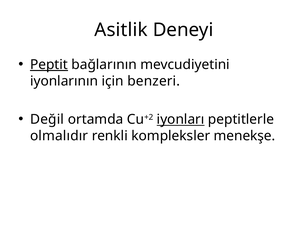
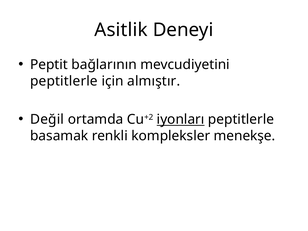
Peptit underline: present -> none
iyonlarının at (64, 81): iyonlarının -> peptitlerle
benzeri: benzeri -> almıştır
olmalıdır: olmalıdır -> basamak
